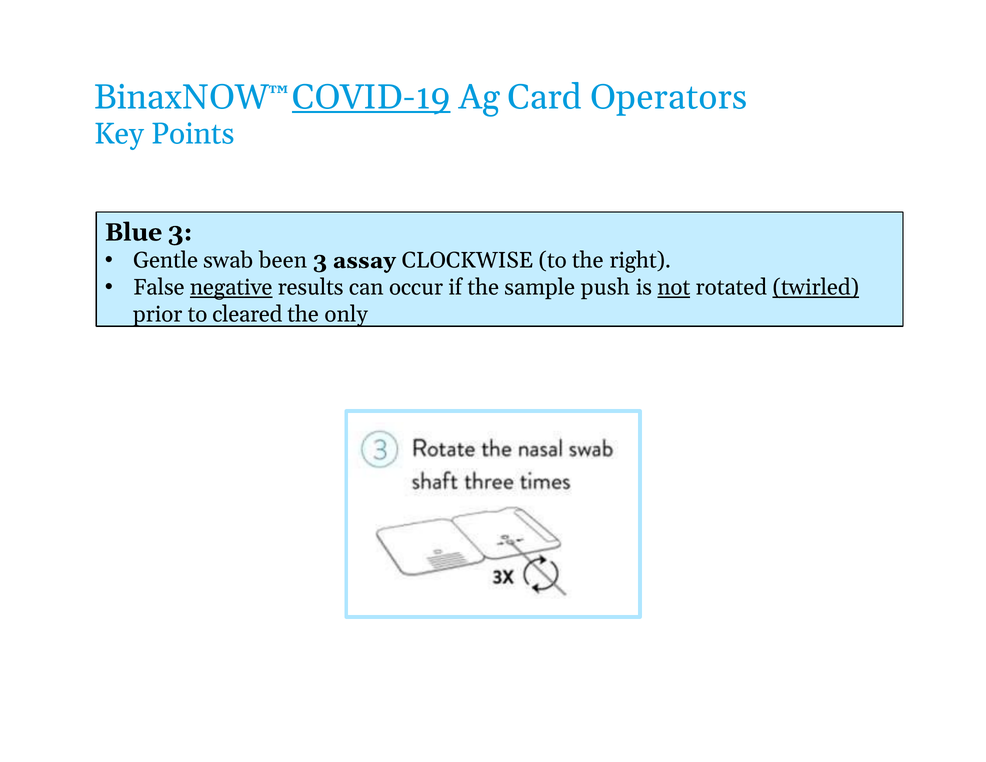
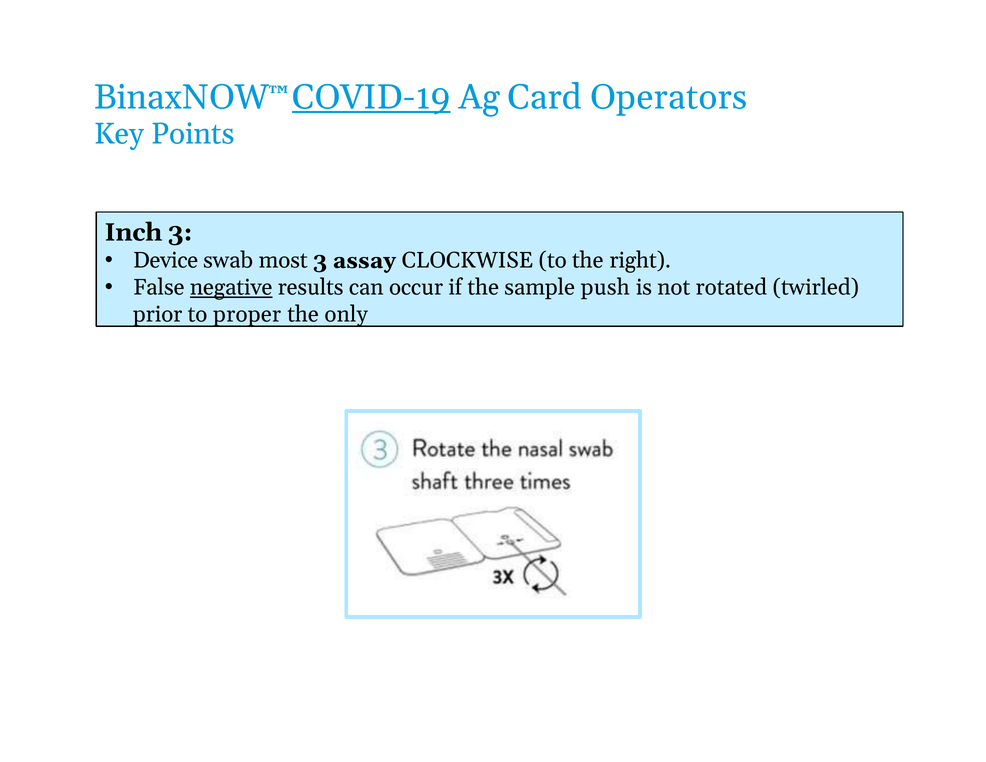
Blue: Blue -> Inch
Gentle: Gentle -> Device
been: been -> most
not at (674, 287) underline: present -> none
twirled underline: present -> none
cleared: cleared -> proper
